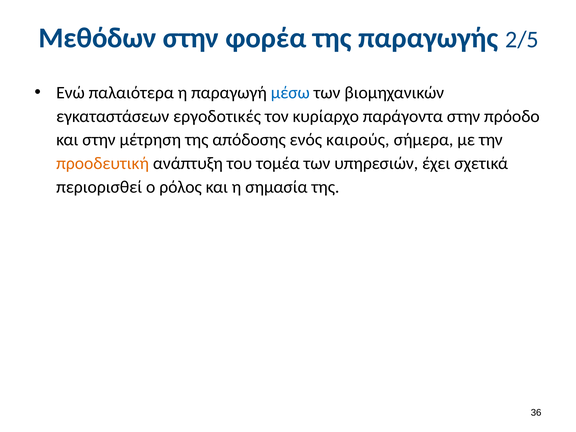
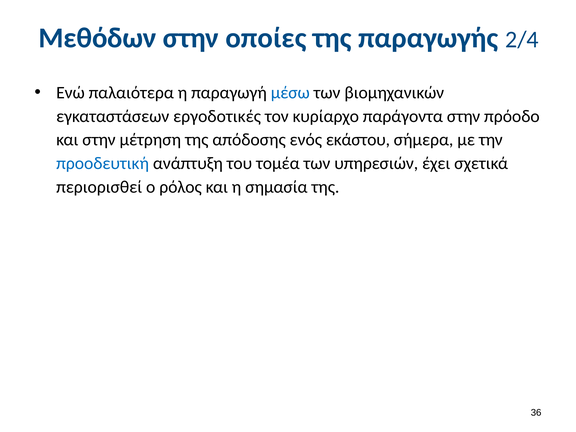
φορέα: φορέα -> οποίες
2/5: 2/5 -> 2/4
καιρούς: καιρούς -> εκάστου
προοδευτική colour: orange -> blue
